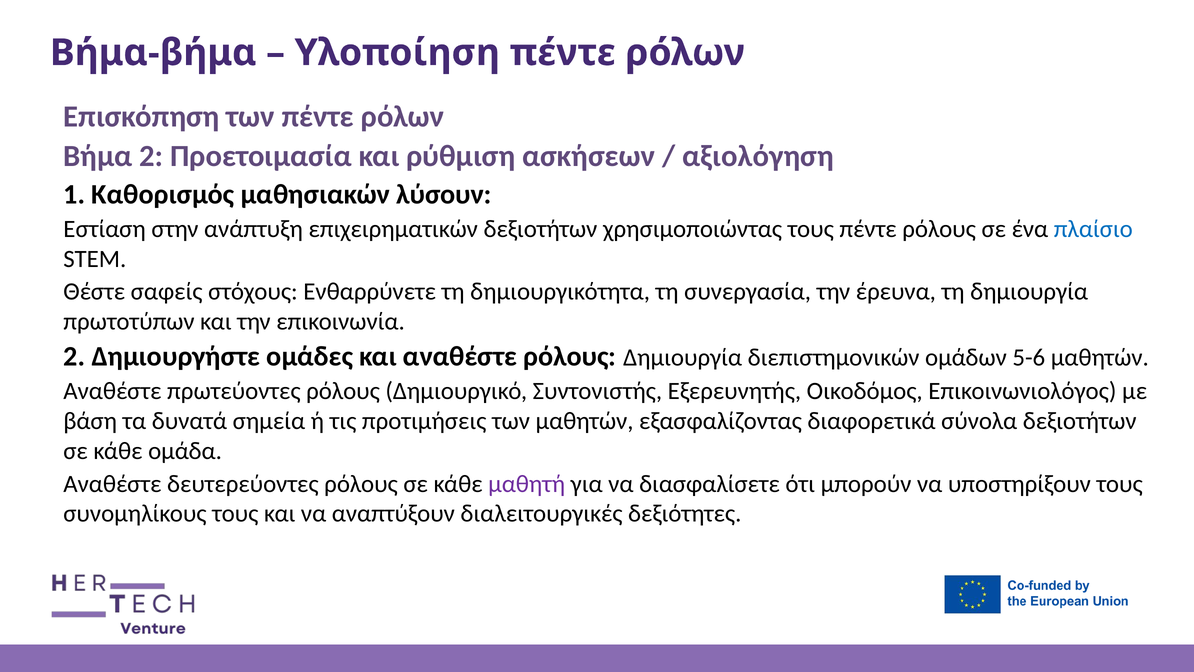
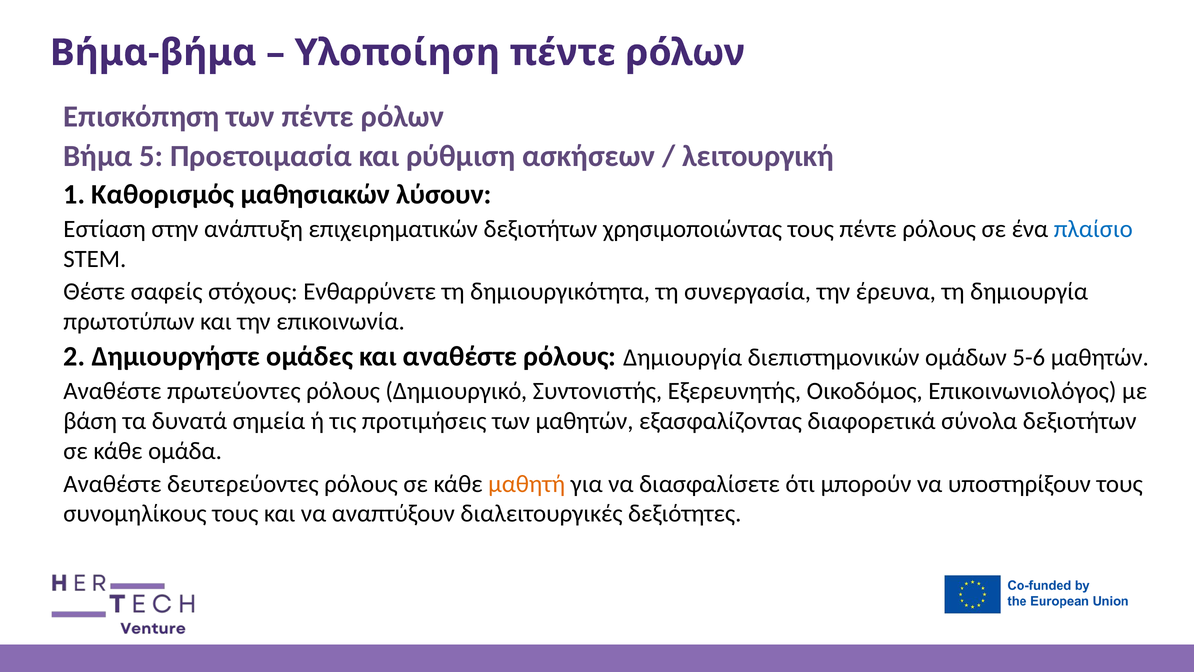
Βήμα 2: 2 -> 5
αξιολόγηση: αξιολόγηση -> λειτουργική
μαθητή colour: purple -> orange
